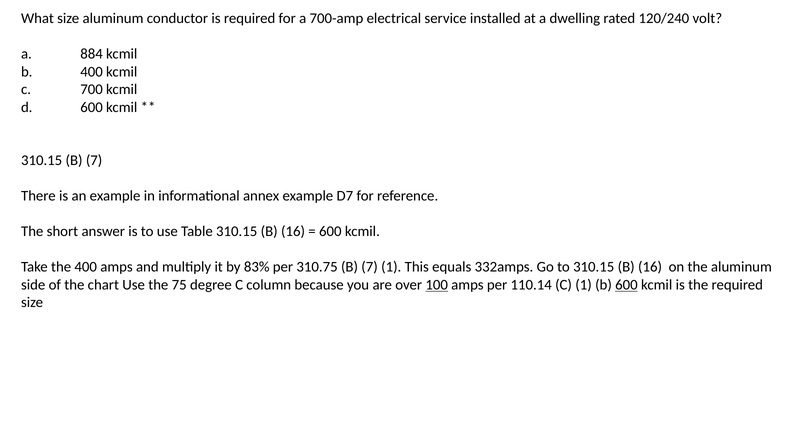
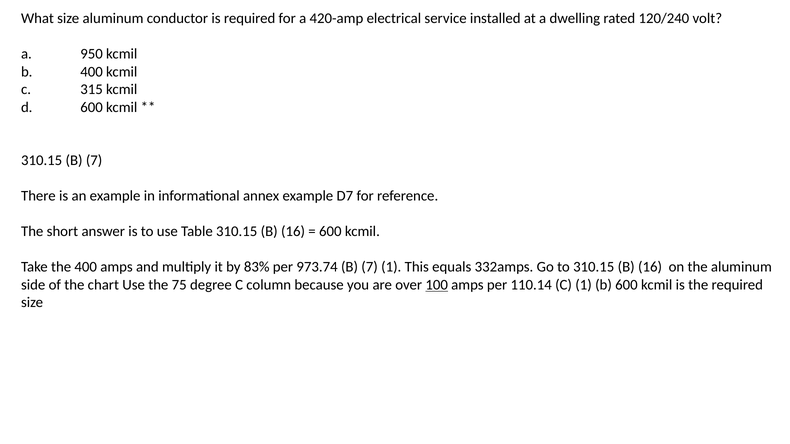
700-amp: 700-amp -> 420-amp
884: 884 -> 950
700: 700 -> 315
310.75: 310.75 -> 973.74
600 at (626, 285) underline: present -> none
